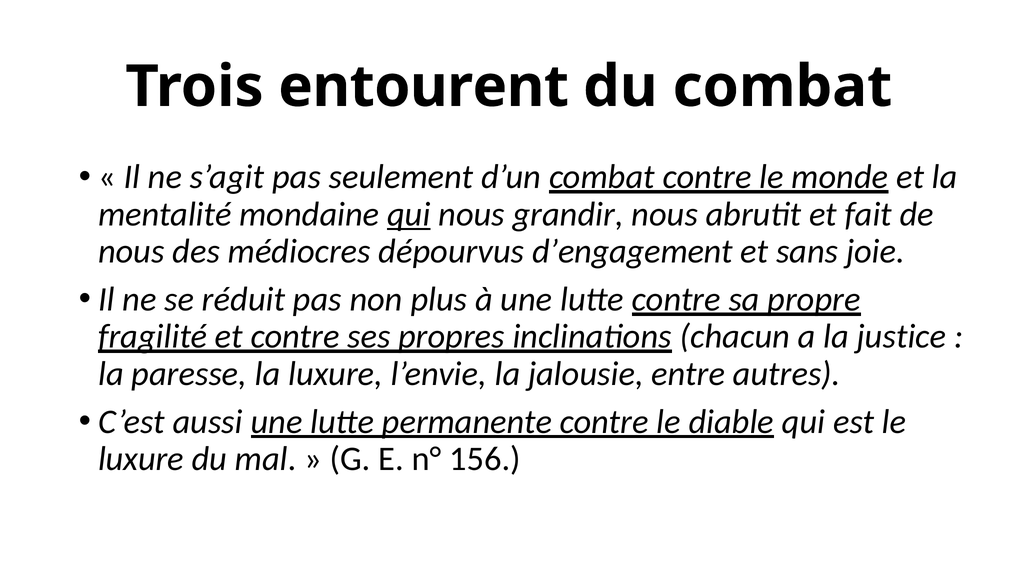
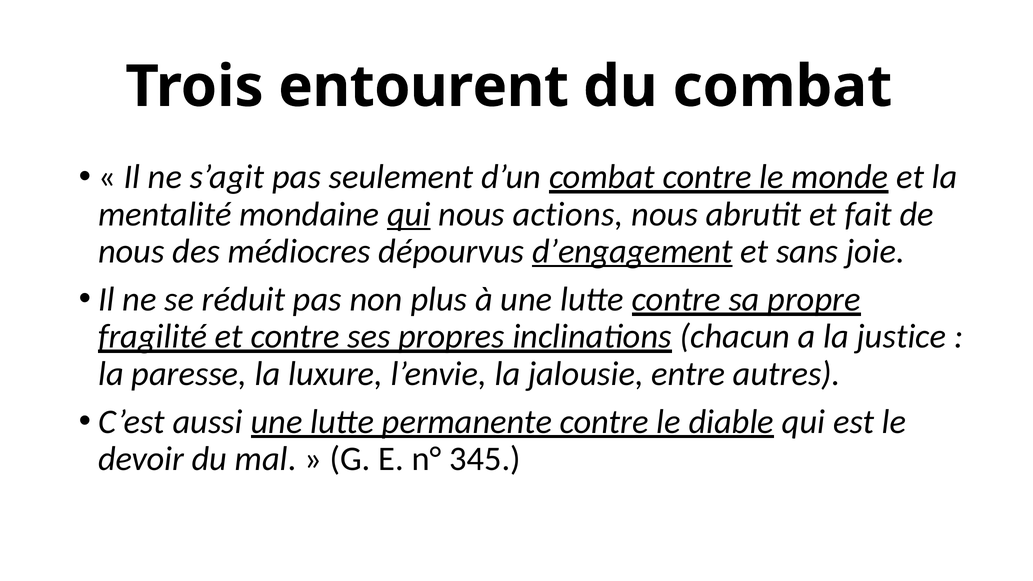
grandir: grandir -> actions
d’engagement underline: none -> present
luxure at (141, 459): luxure -> devoir
156: 156 -> 345
